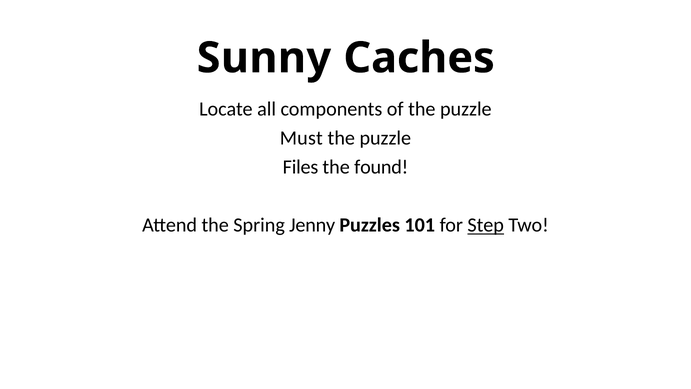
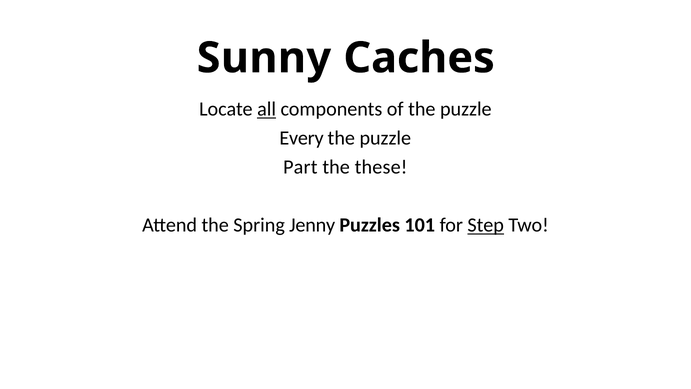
all underline: none -> present
Must: Must -> Every
Files: Files -> Part
found: found -> these
